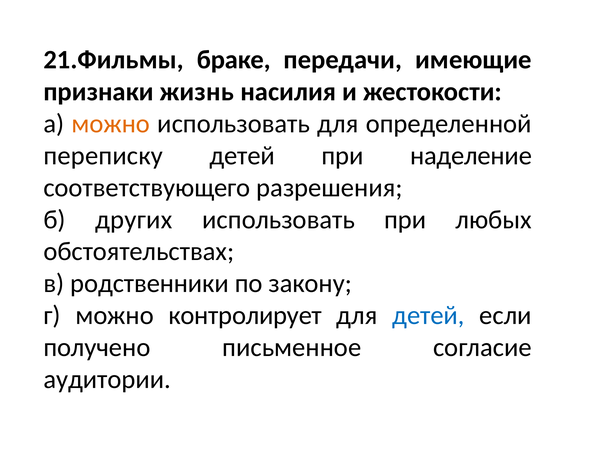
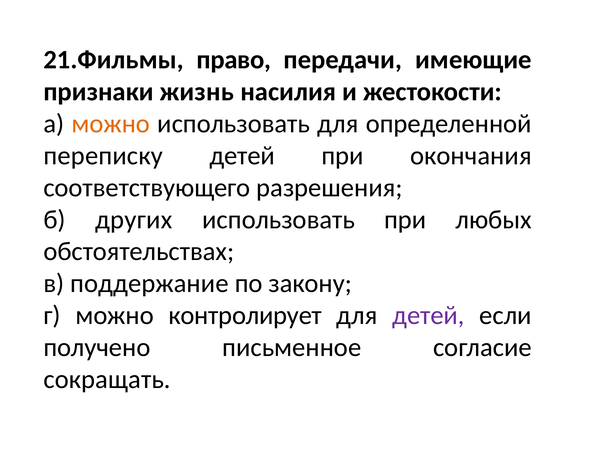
браке: браке -> право
наделение: наделение -> окончания
родственники: родственники -> поддержание
детей at (428, 316) colour: blue -> purple
аудитории: аудитории -> сокращать
